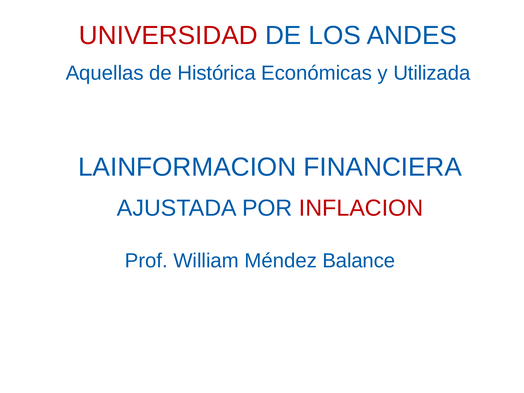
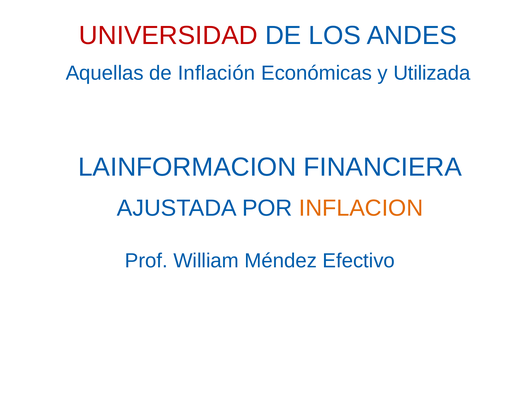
Histórica: Histórica -> Inflación
INFLACION colour: red -> orange
Balance: Balance -> Efectivo
